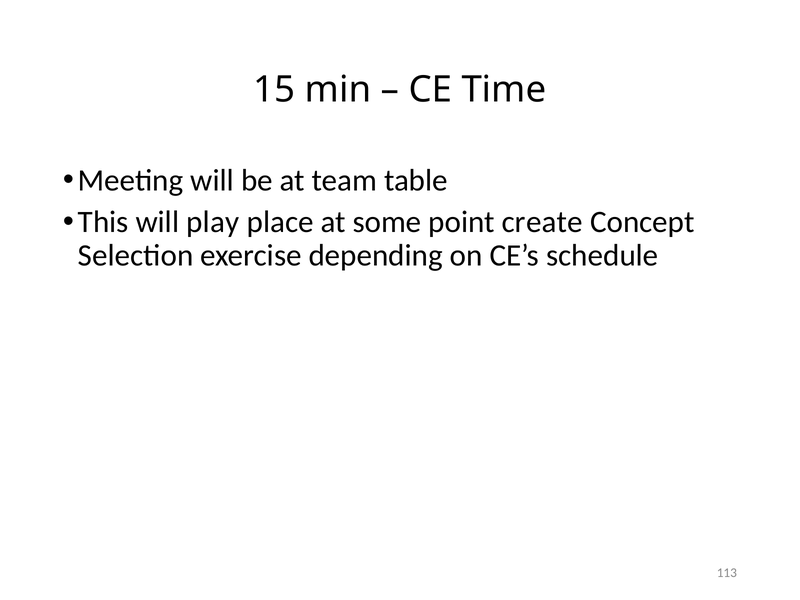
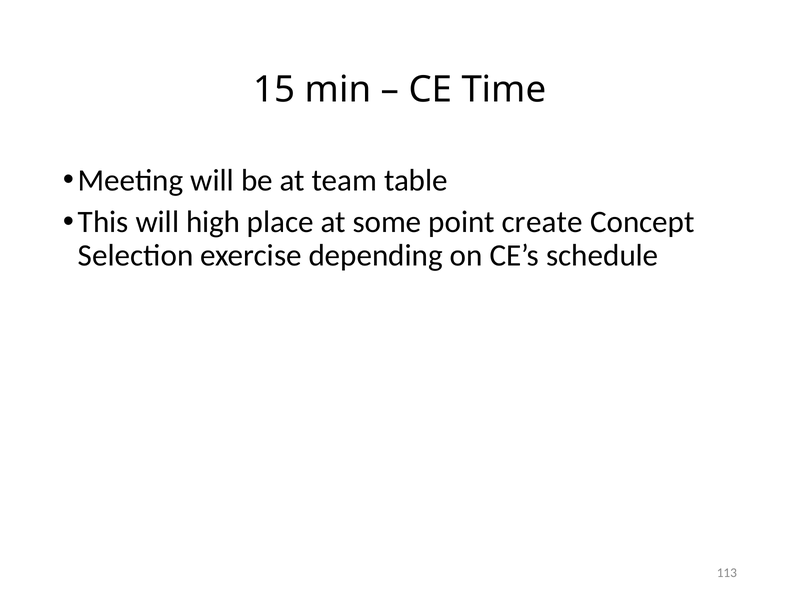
play: play -> high
